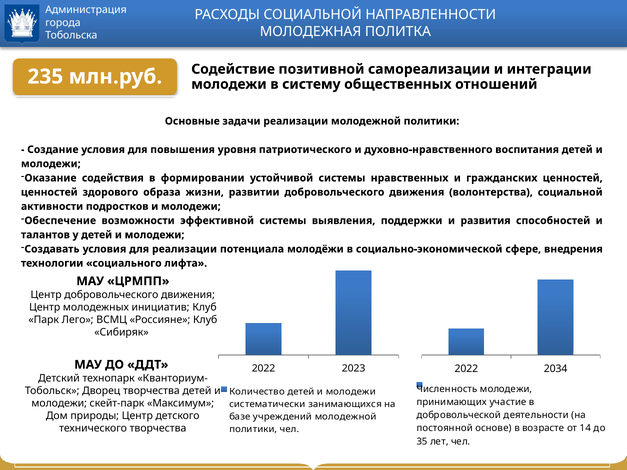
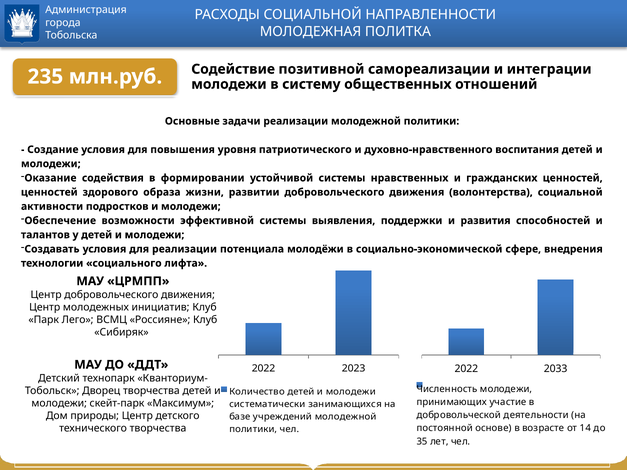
2034: 2034 -> 2033
